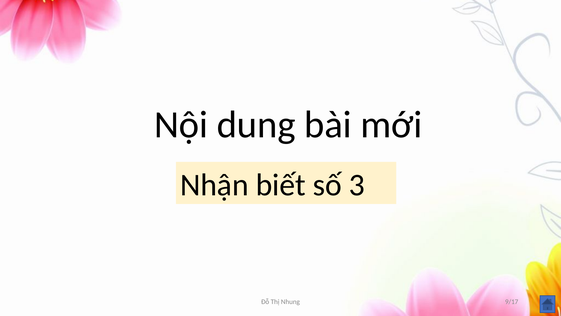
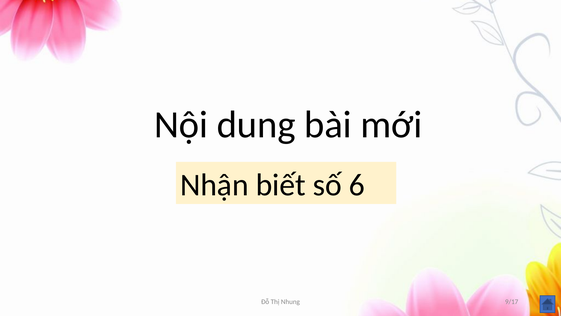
3: 3 -> 6
